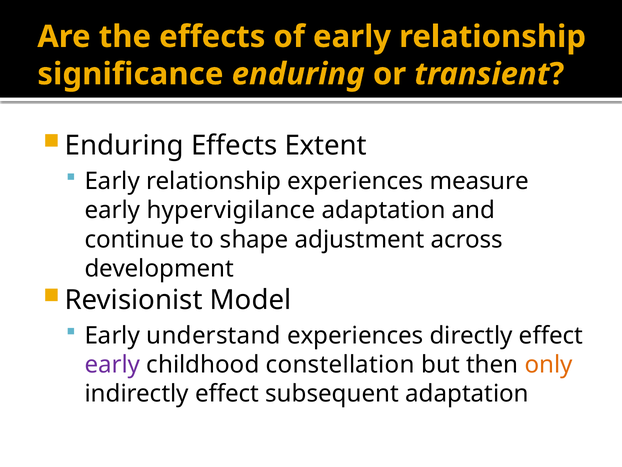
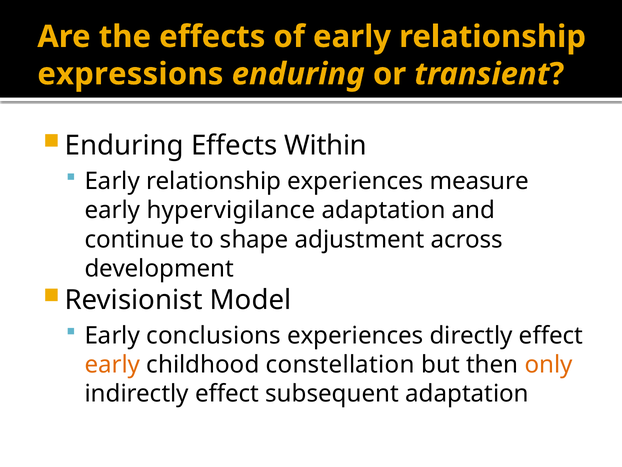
significance: significance -> expressions
Extent: Extent -> Within
understand: understand -> conclusions
early at (112, 364) colour: purple -> orange
